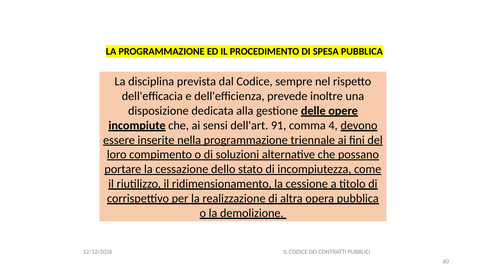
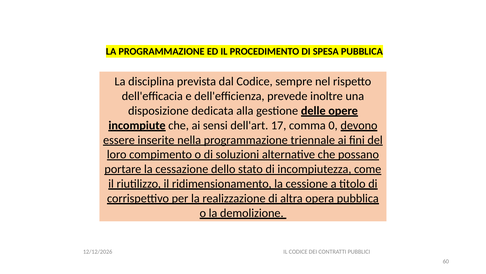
91: 91 -> 17
4: 4 -> 0
